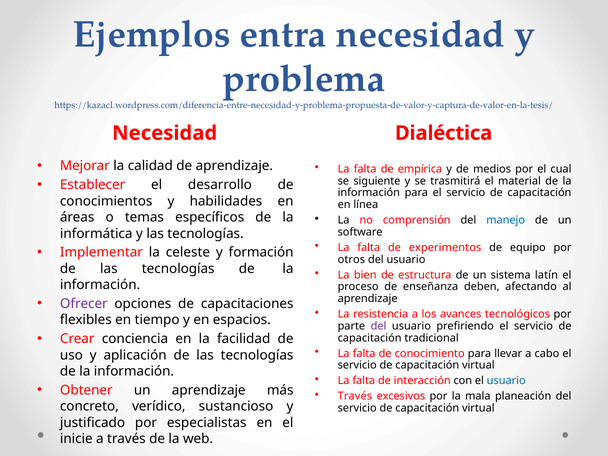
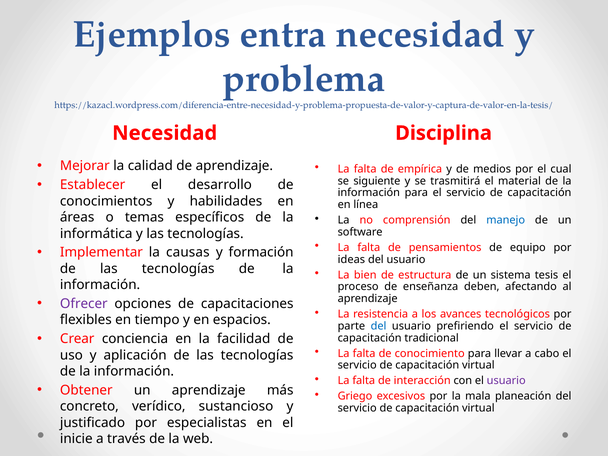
Dialéctica: Dialéctica -> Disciplina
experimentos: experimentos -> pensamientos
celeste: celeste -> causas
otros: otros -> ideas
latín: latín -> tesis
del at (379, 326) colour: purple -> blue
usuario at (506, 381) colour: blue -> purple
Través at (355, 396): Través -> Griego
